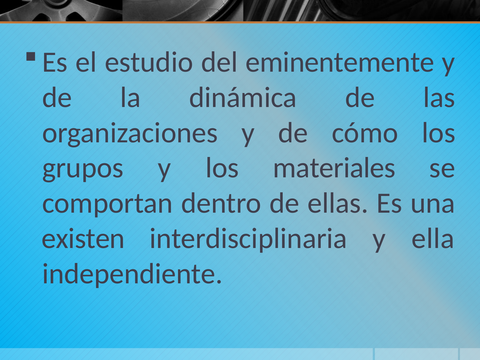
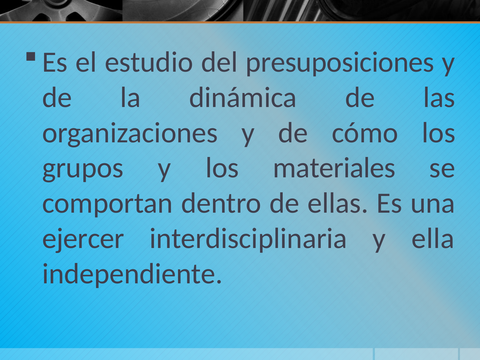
eminentemente: eminentemente -> presuposiciones
existen: existen -> ejercer
